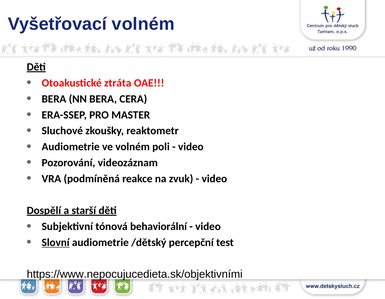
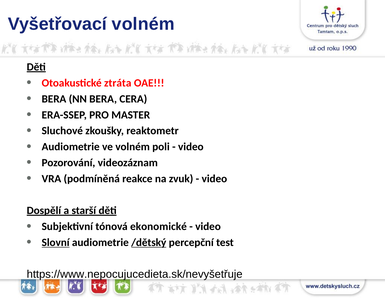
behaviorální: behaviorální -> ekonomické
/dětský underline: none -> present
https://www.nepocujucedieta.sk/objektivními: https://www.nepocujucedieta.sk/objektivními -> https://www.nepocujucedieta.sk/nevyšetřuje
